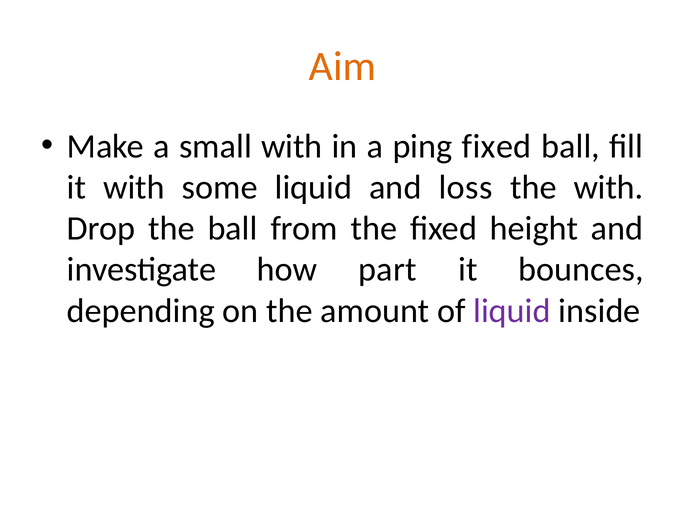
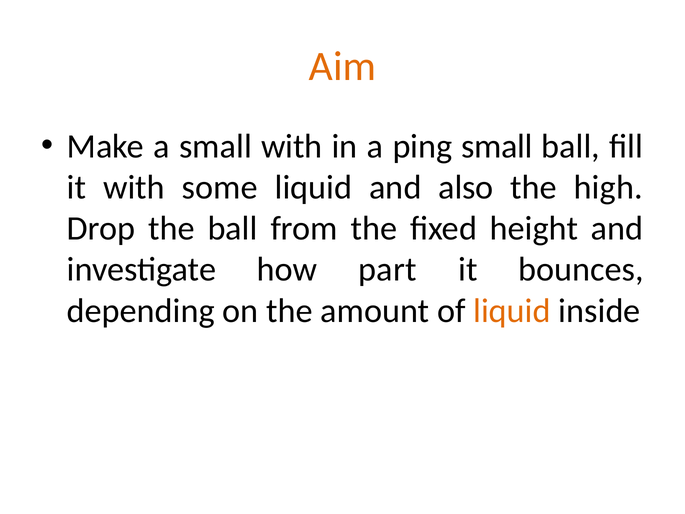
ping fixed: fixed -> small
loss: loss -> also
the with: with -> high
liquid at (512, 311) colour: purple -> orange
